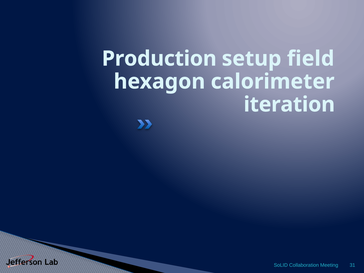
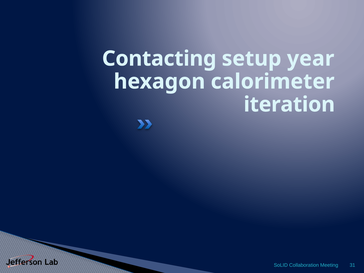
Production: Production -> Contacting
field: field -> year
